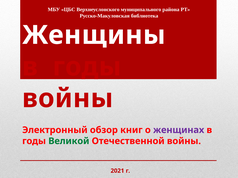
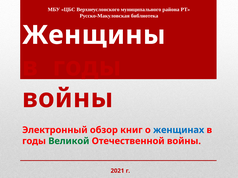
женщинах colour: purple -> blue
